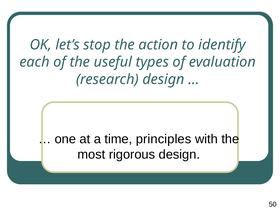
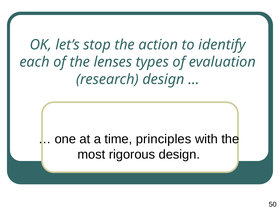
useful: useful -> lenses
